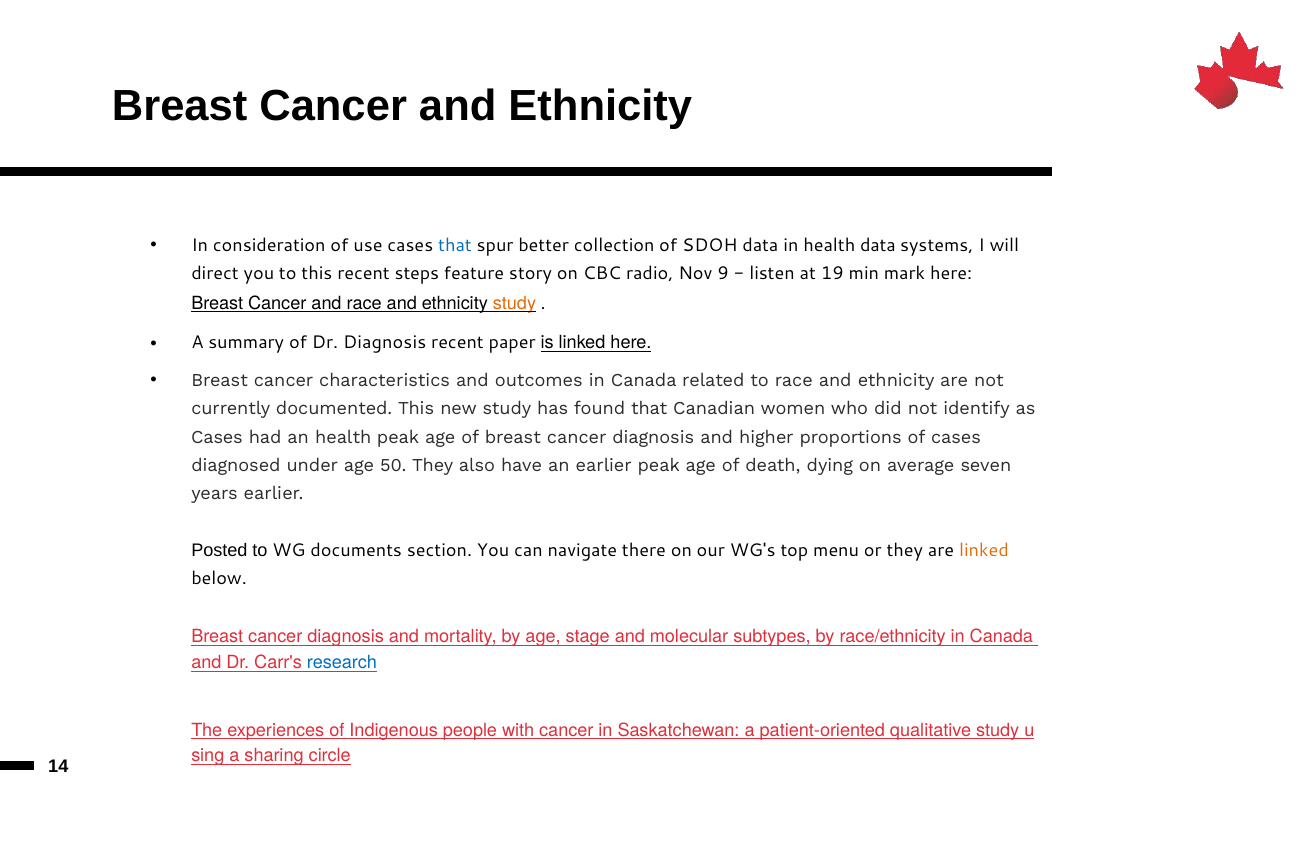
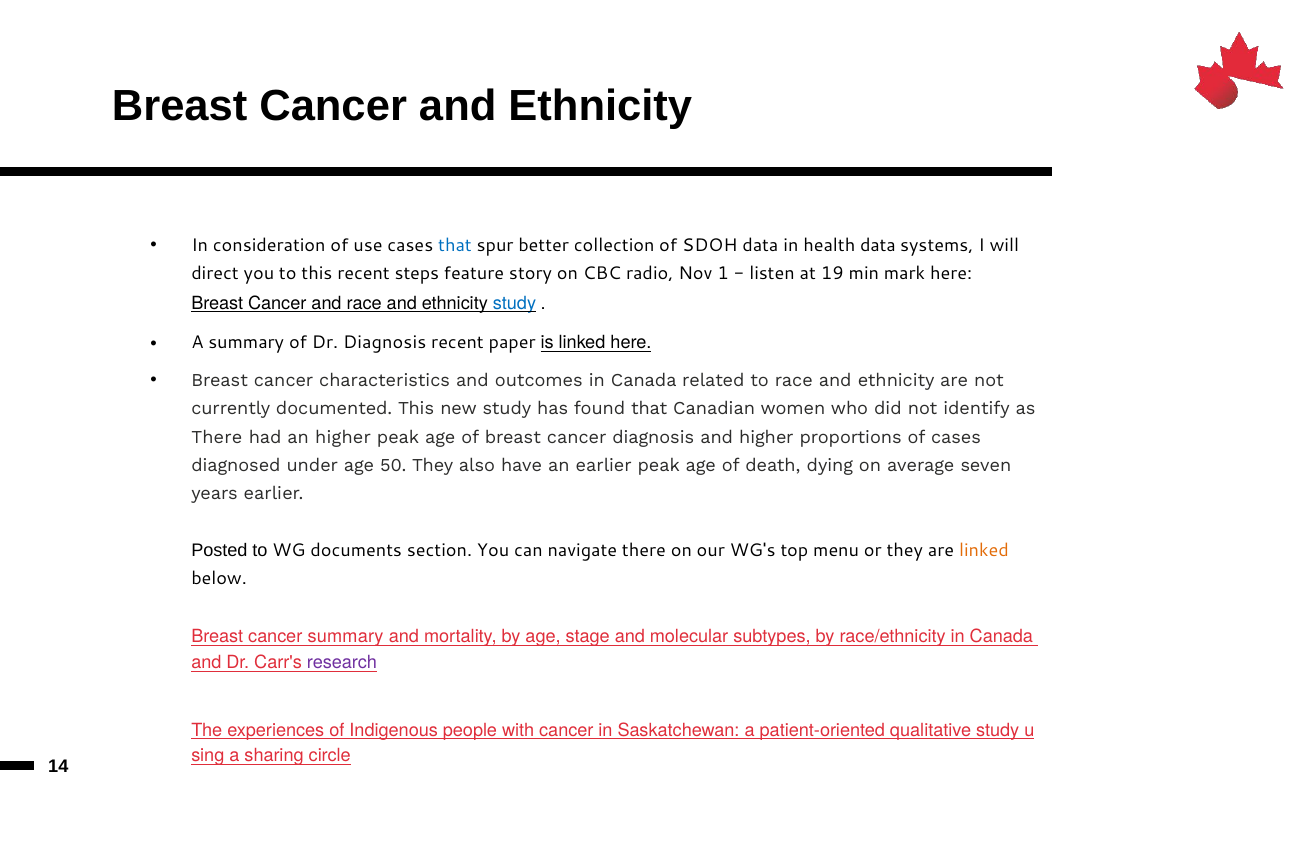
9: 9 -> 1
study at (514, 303) colour: orange -> blue
Cases at (217, 437): Cases -> There
an health: health -> higher
diagnosis at (346, 637): diagnosis -> summary
research colour: blue -> purple
